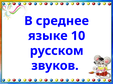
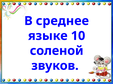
русском: русском -> соленой
